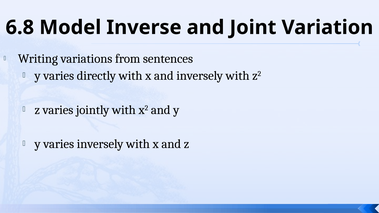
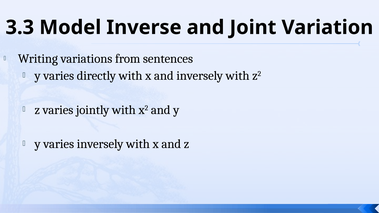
6.8: 6.8 -> 3.3
